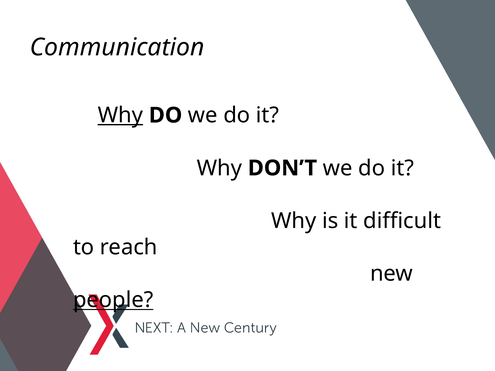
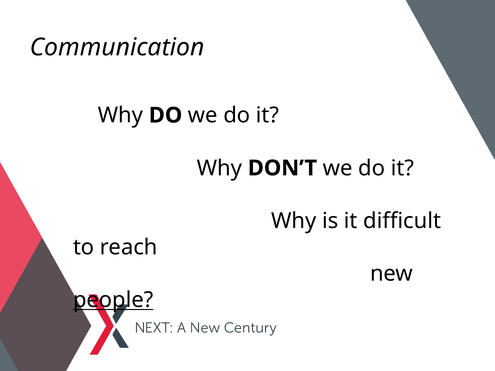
Why at (120, 115) underline: present -> none
